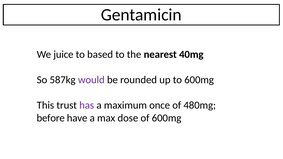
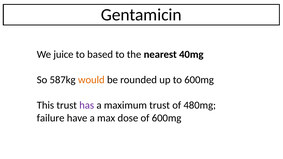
would colour: purple -> orange
maximum once: once -> trust
before: before -> failure
